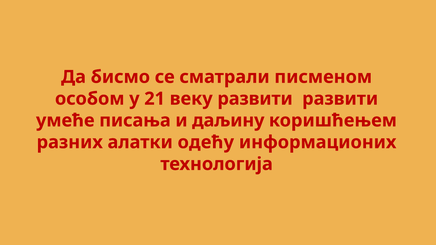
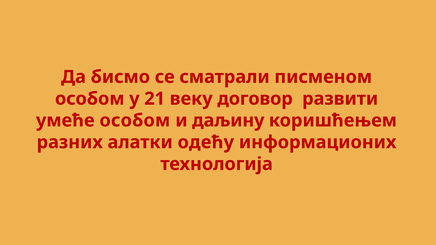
веку развити: развити -> договор
умеће писања: писања -> особом
